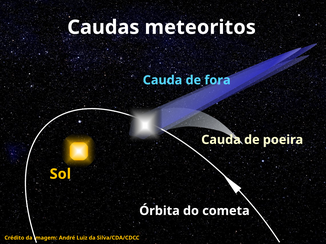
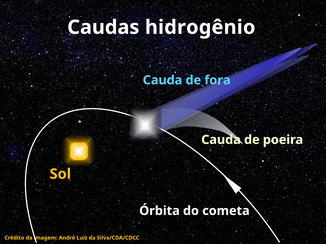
meteoritos: meteoritos -> hidrogênio
